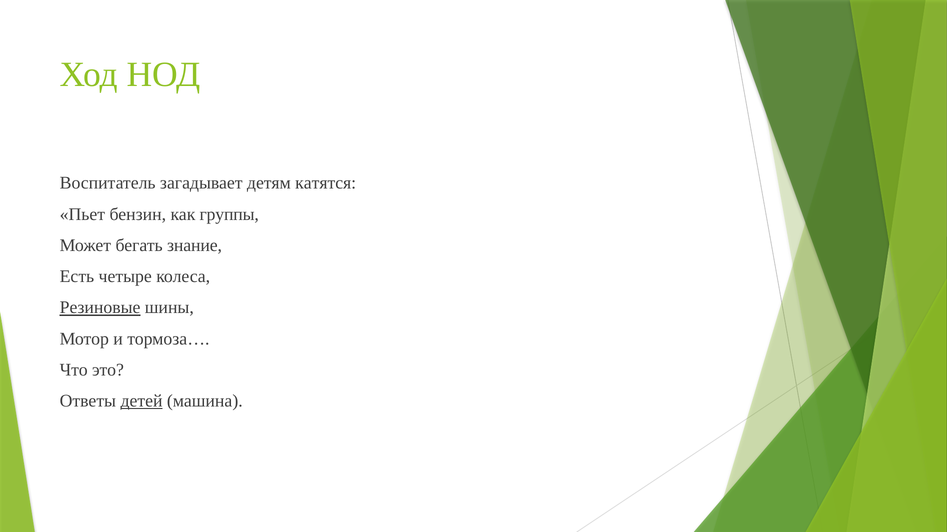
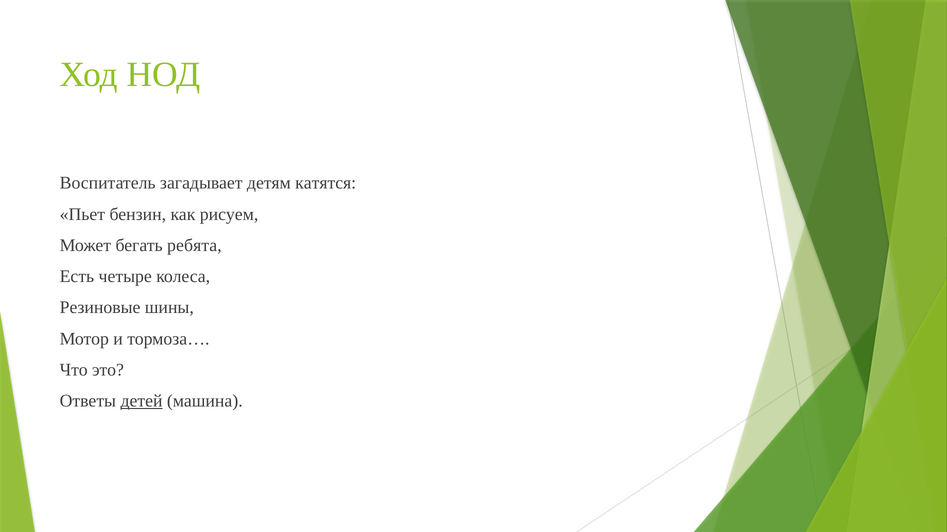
группы: группы -> рисуем
знание: знание -> ребята
Резиновые underline: present -> none
